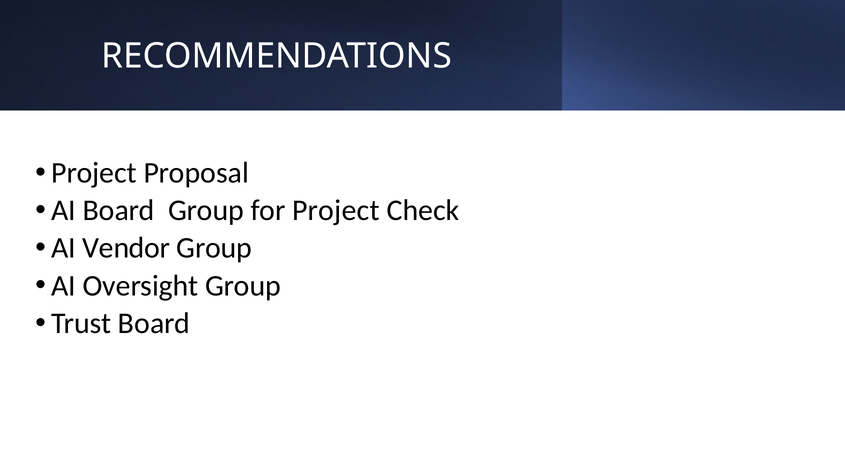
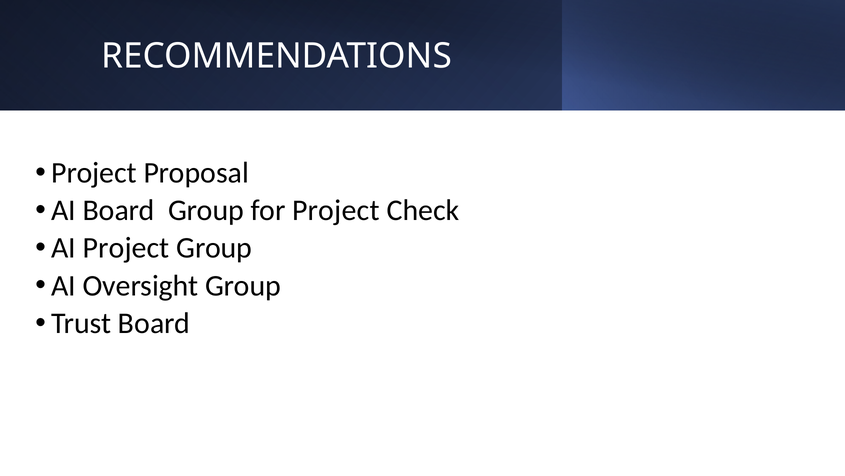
AI Vendor: Vendor -> Project
